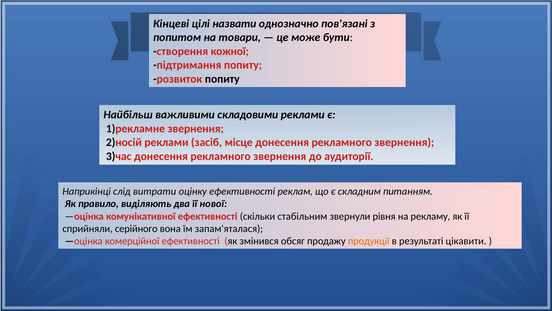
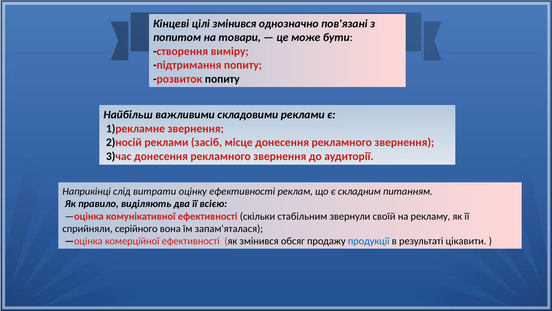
цілі назвати: назвати -> змінився
кожної: кожної -> виміру
нової: нової -> всією
рівня: рівня -> своїй
продукції colour: orange -> blue
